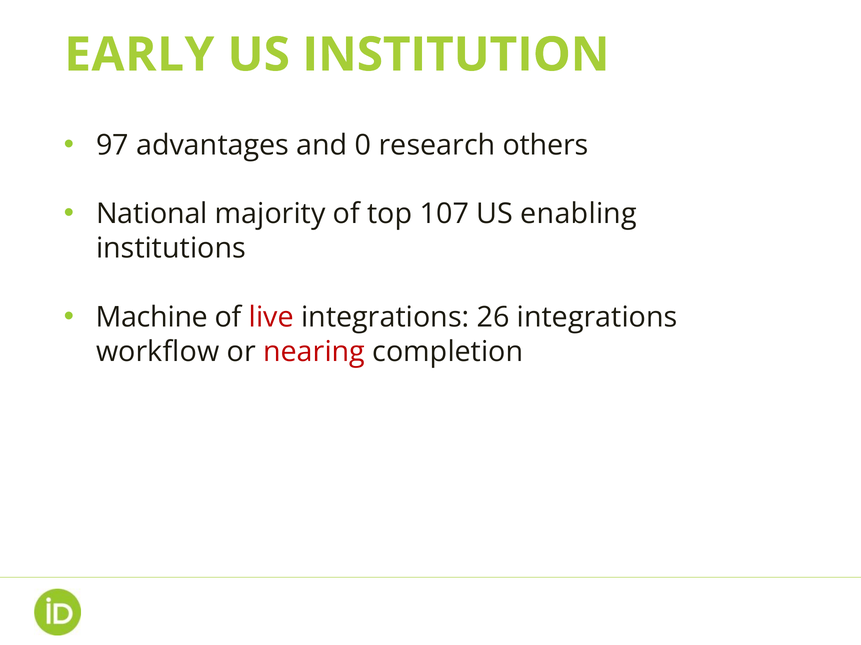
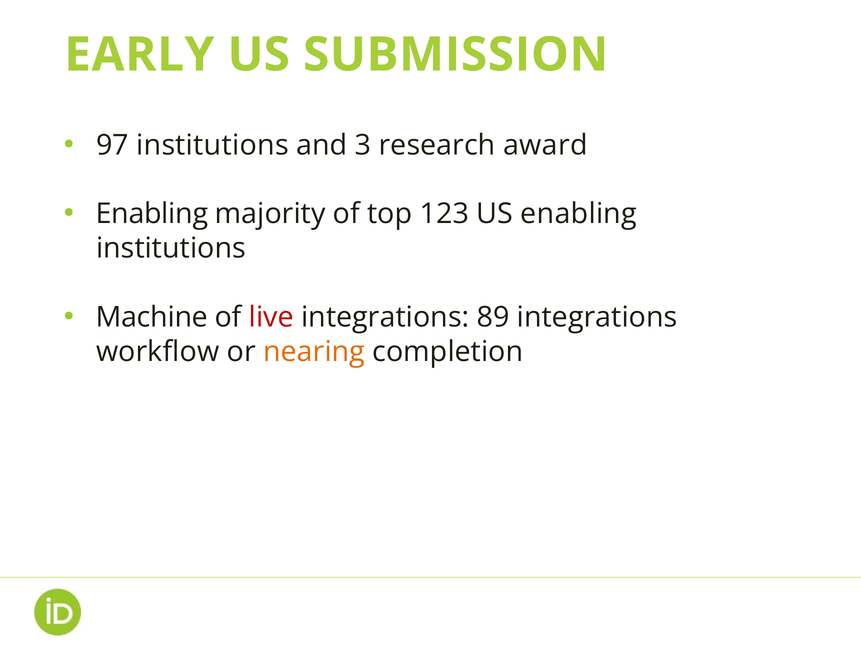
INSTITUTION: INSTITUTION -> SUBMISSION
97 advantages: advantages -> institutions
0: 0 -> 3
others: others -> award
National at (152, 214): National -> Enabling
107: 107 -> 123
26: 26 -> 89
nearing colour: red -> orange
